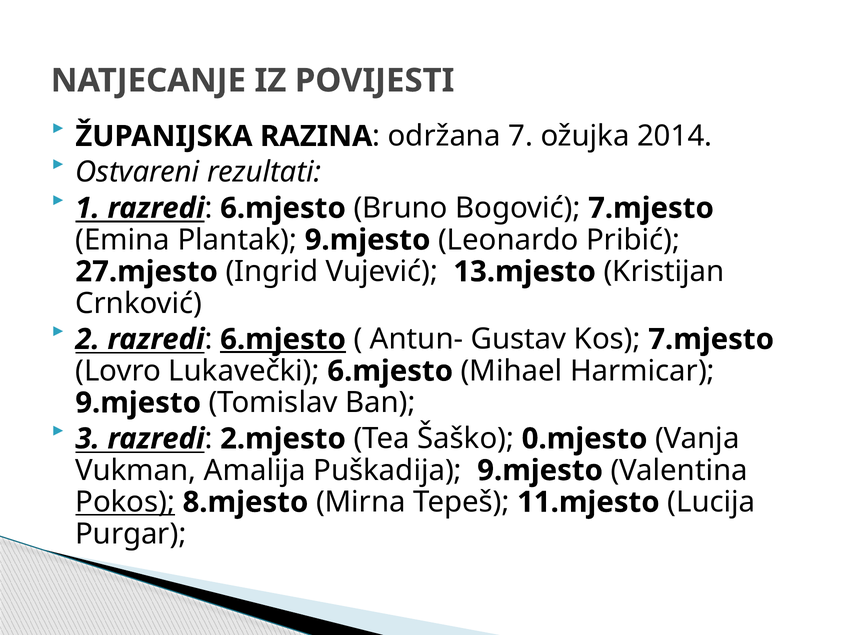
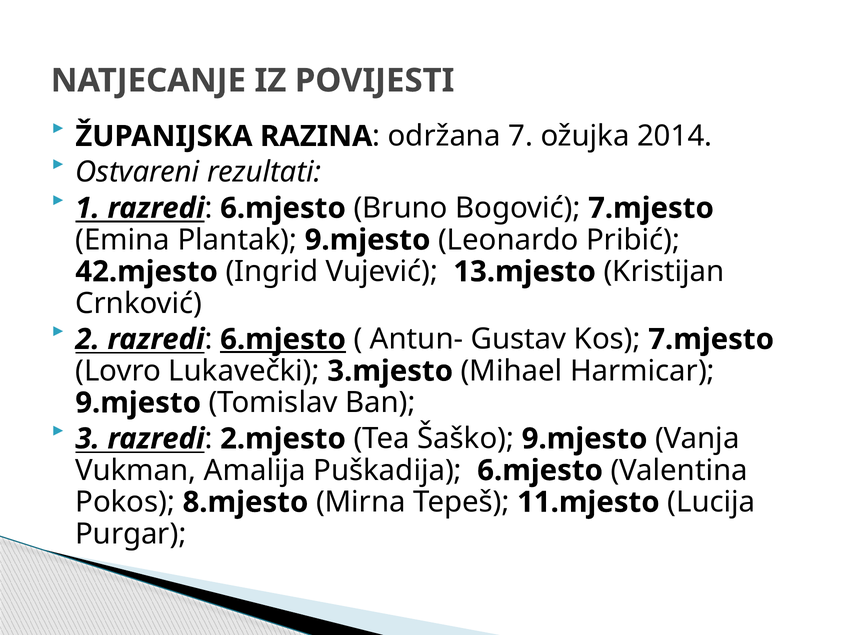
27.mjesto: 27.mjesto -> 42.mjesto
Lukavečki 6.mjesto: 6.mjesto -> 3.mjesto
Šaško 0.mjesto: 0.mjesto -> 9.mjesto
Puškadija 9.mjesto: 9.mjesto -> 6.mjesto
Pokos underline: present -> none
